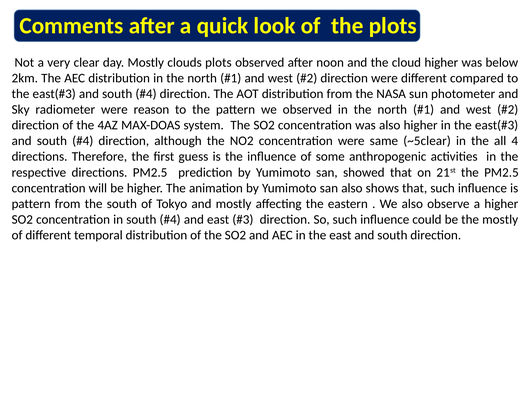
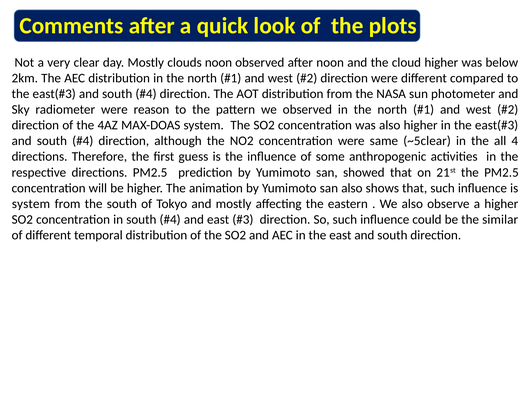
clouds plots: plots -> noon
pattern at (31, 204): pattern -> system
the mostly: mostly -> similar
